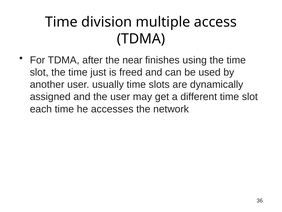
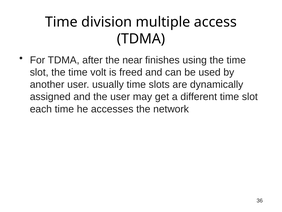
just: just -> volt
